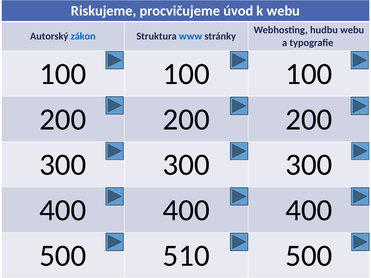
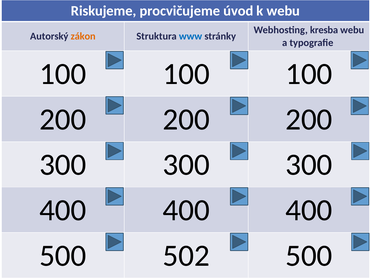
hudbu: hudbu -> kresba
zákon colour: blue -> orange
510: 510 -> 502
